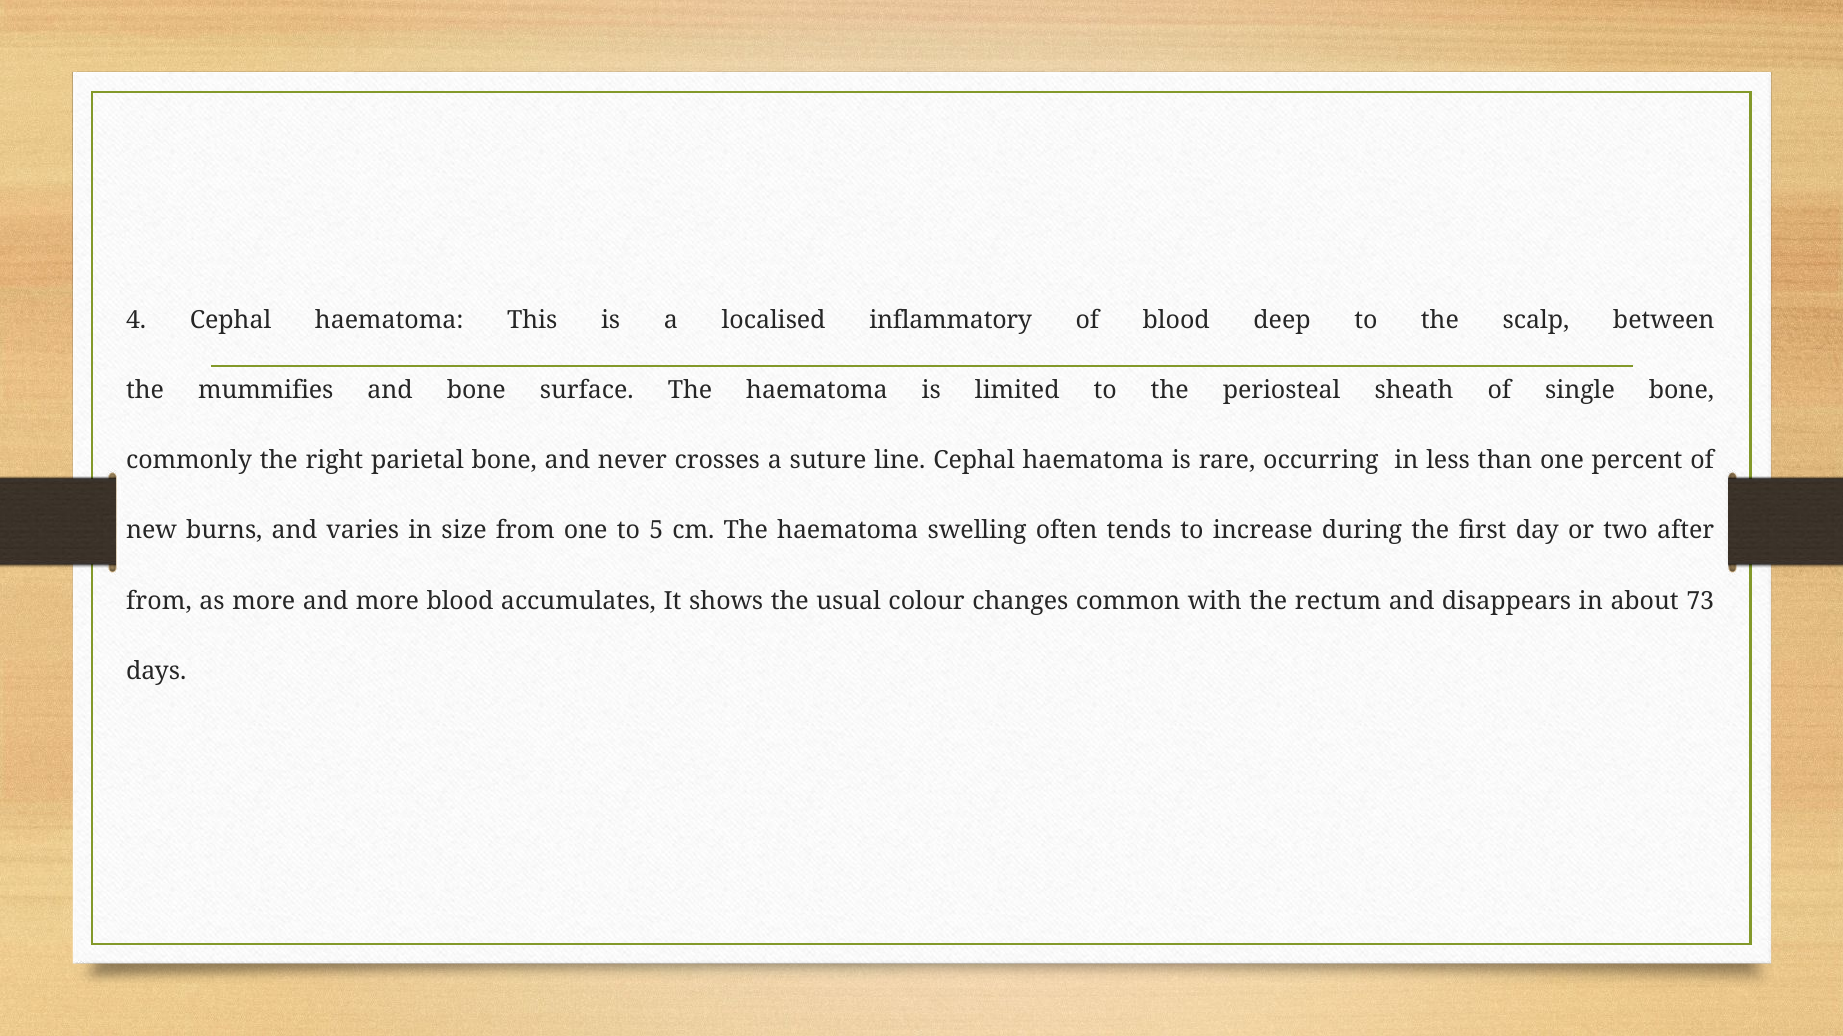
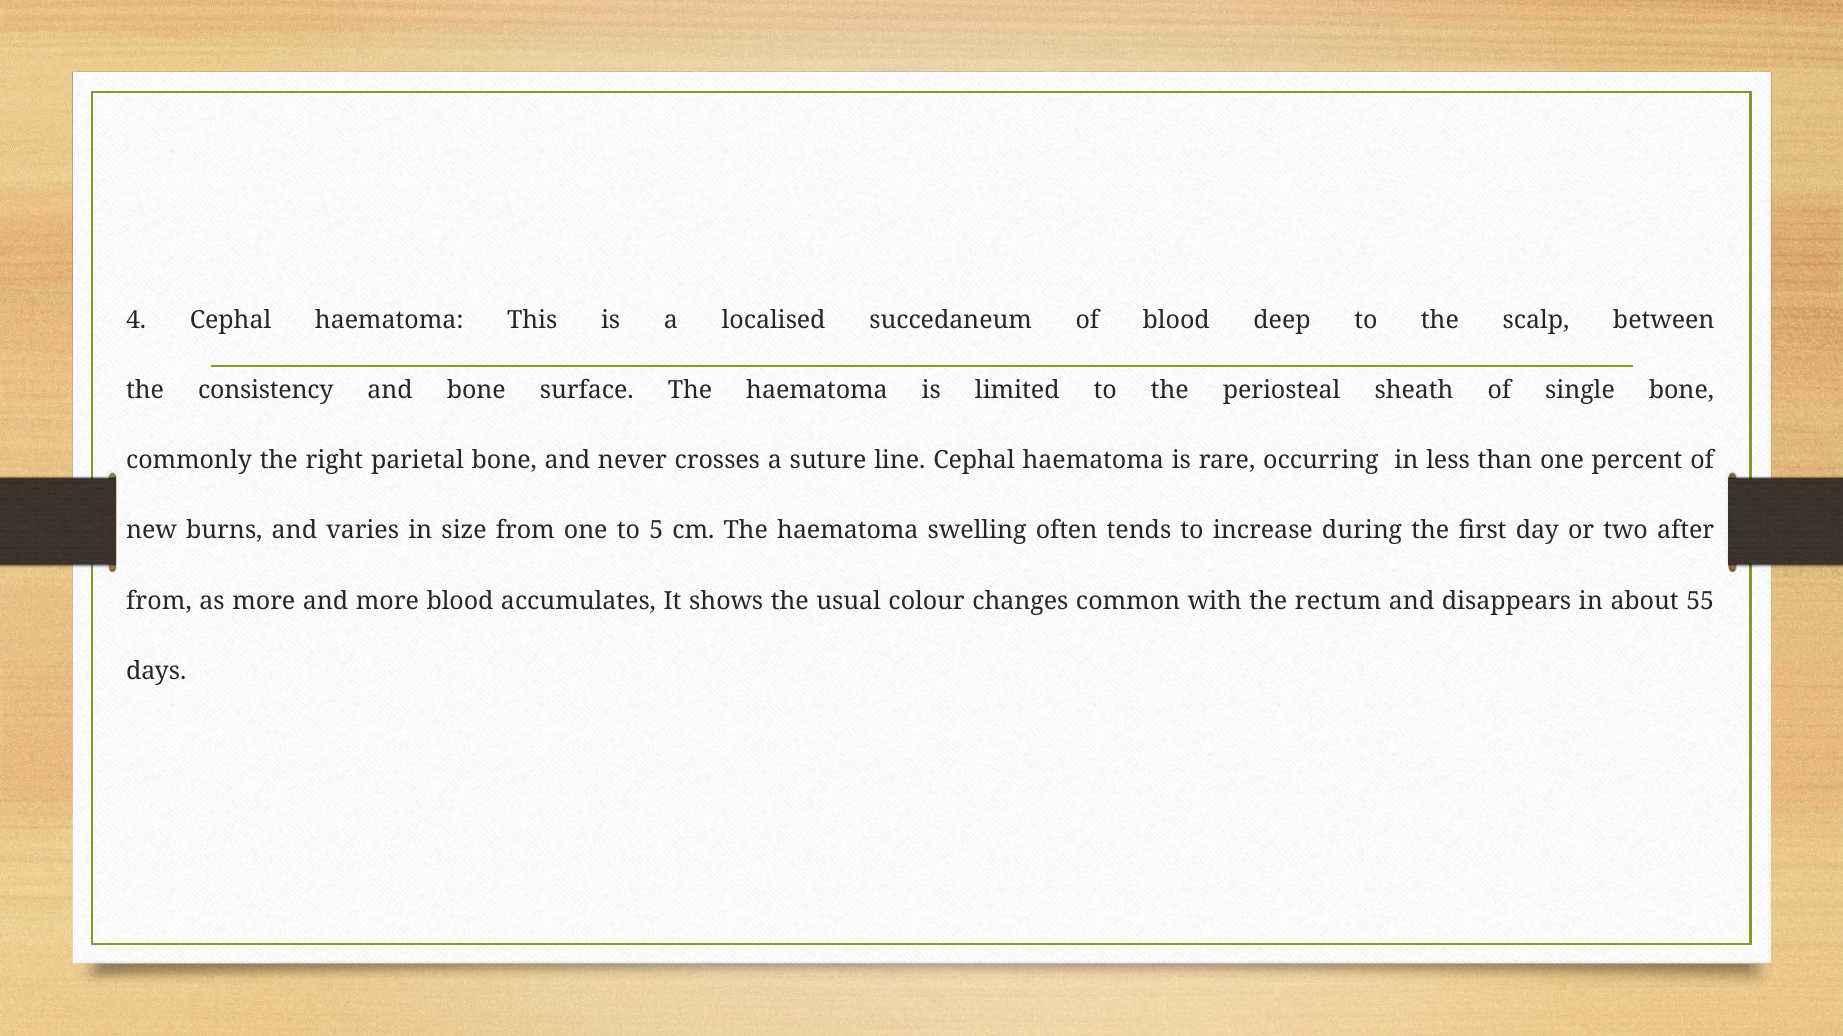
inflammatory: inflammatory -> succedaneum
mummifies: mummifies -> consistency
73: 73 -> 55
